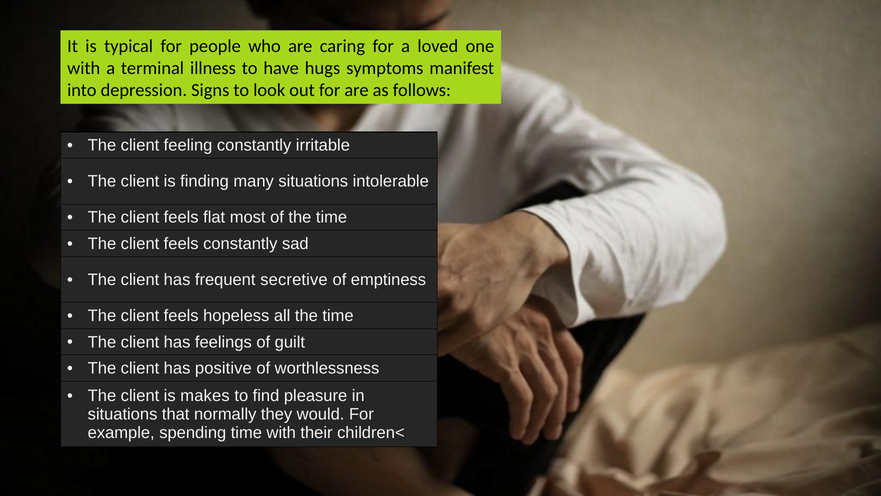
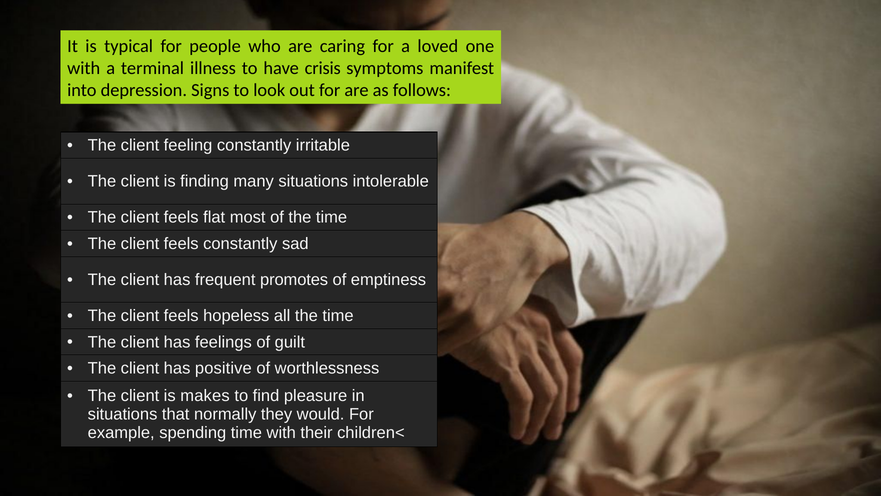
hugs: hugs -> crisis
secretive: secretive -> promotes
